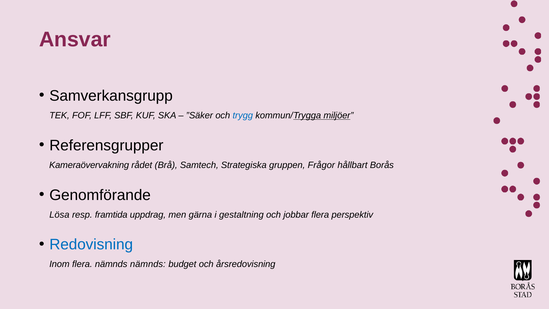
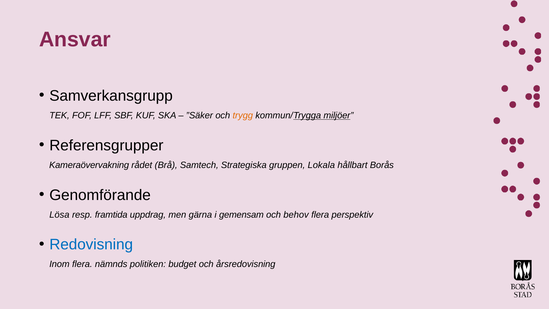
trygg colour: blue -> orange
Frågor: Frågor -> Lokala
gestaltning: gestaltning -> gemensam
jobbar: jobbar -> behov
nämnds nämnds: nämnds -> politiken
